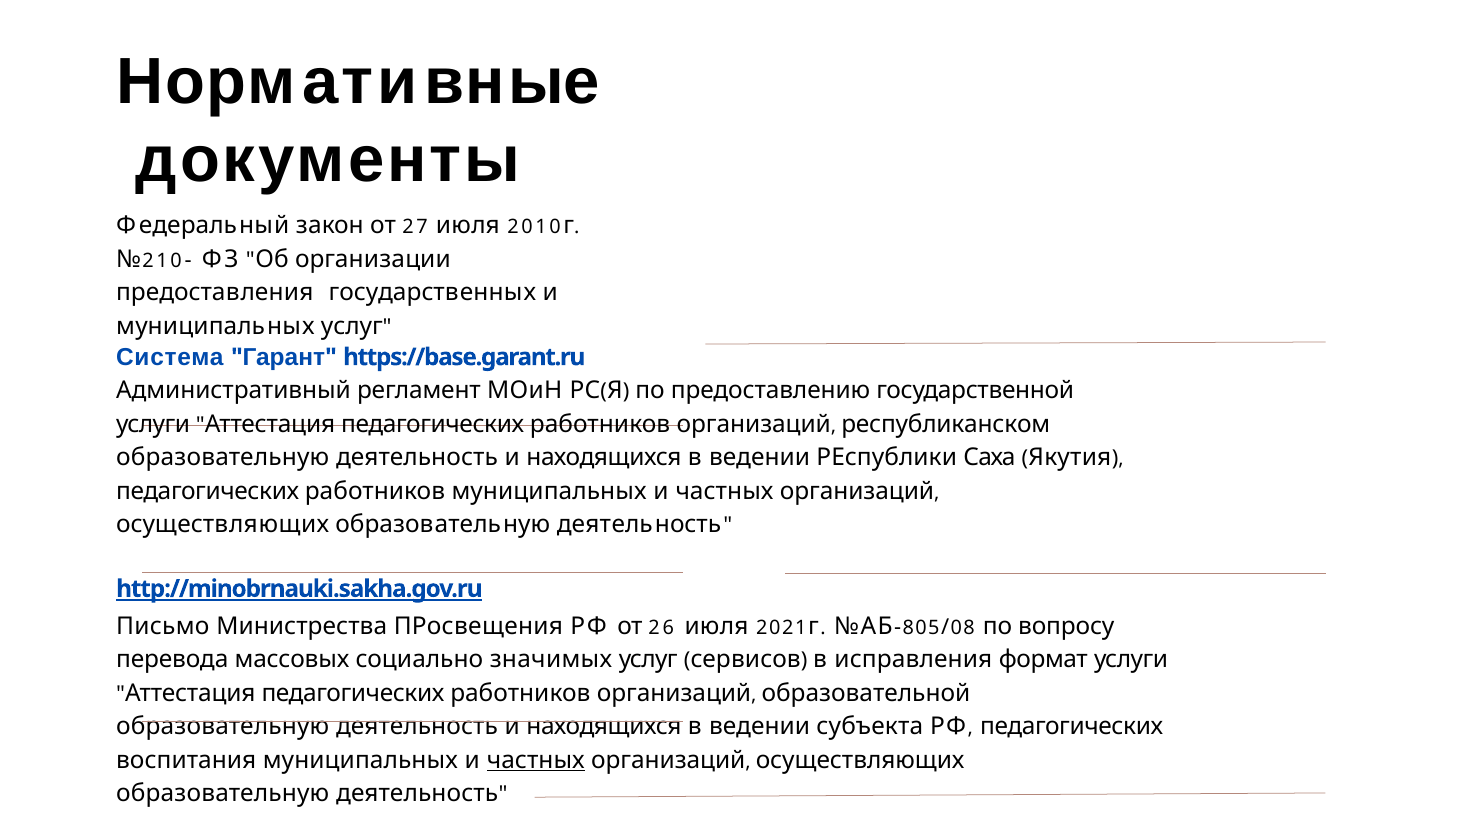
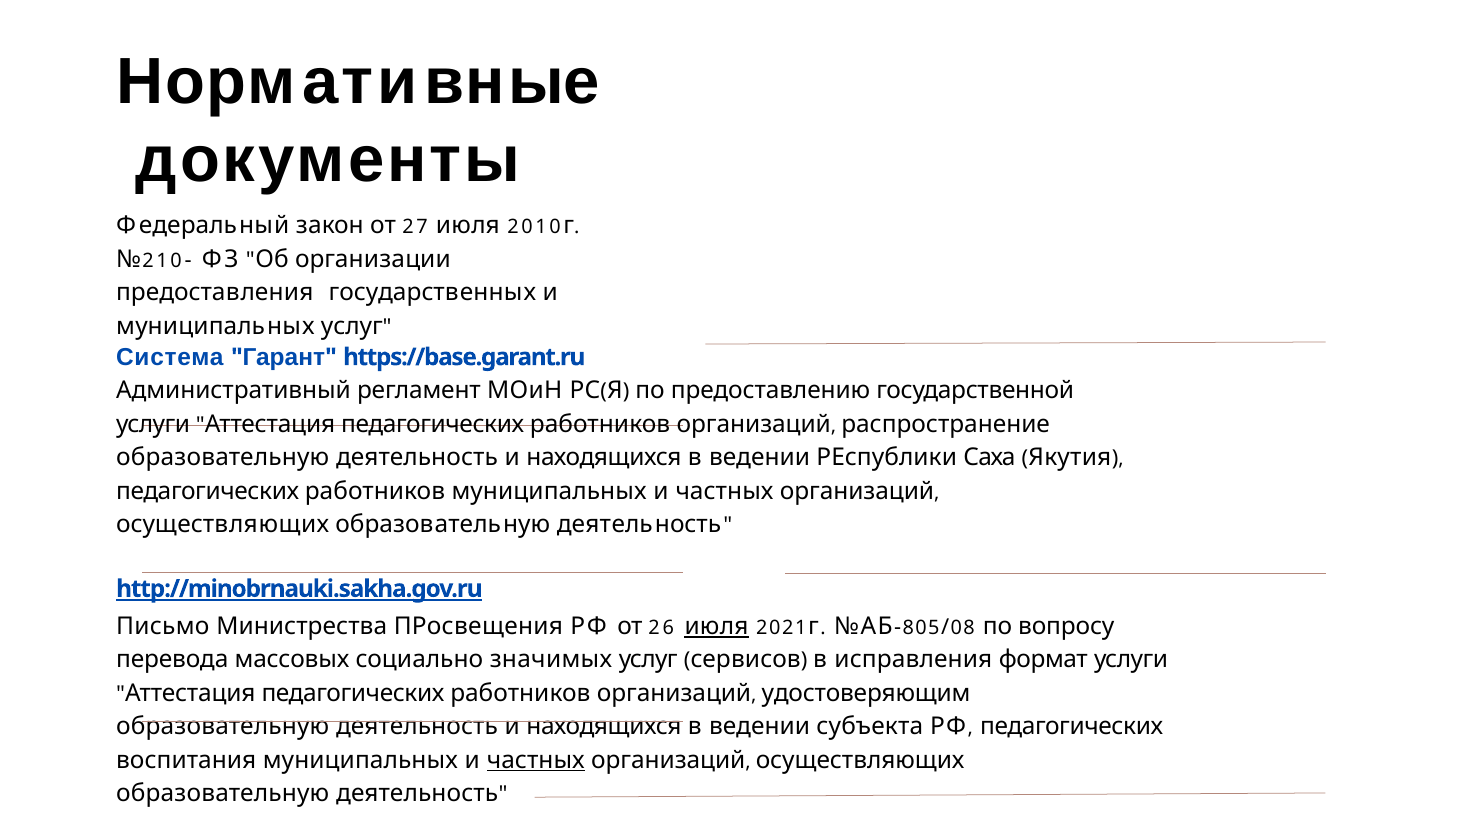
республиканском: республиканском -> распространение
июля at (717, 626) underline: none -> present
образовательной: образовательной -> удостоверяющим
